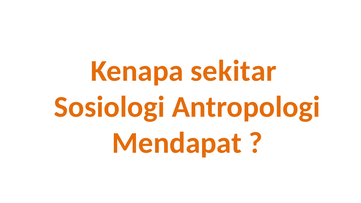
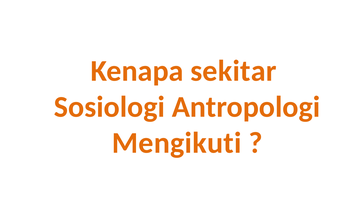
Mendapat: Mendapat -> Mengikuti
